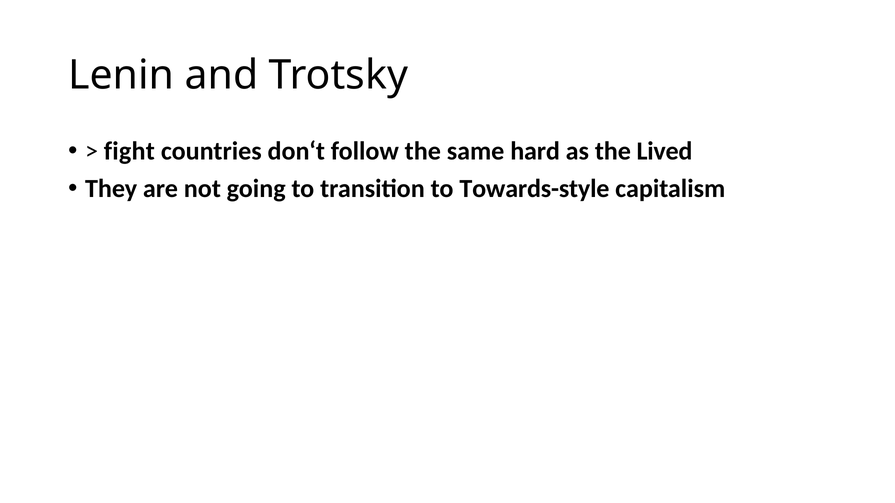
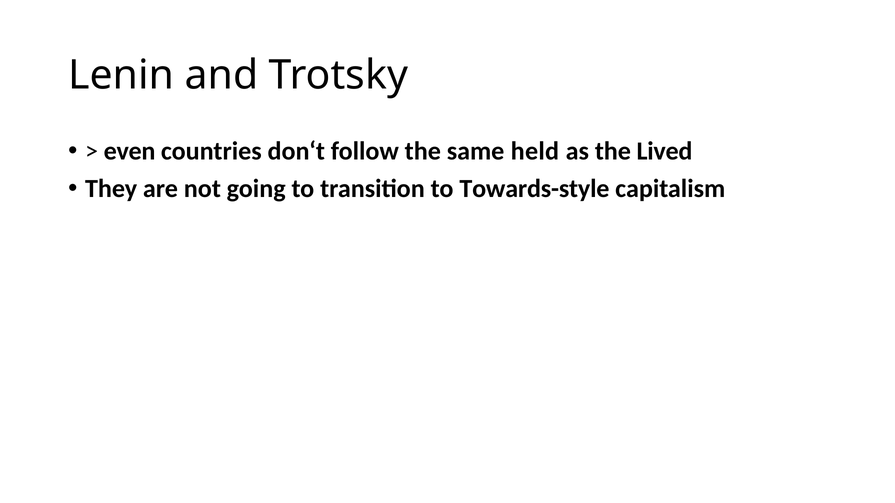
fight: fight -> even
hard: hard -> held
